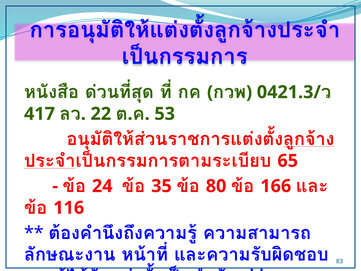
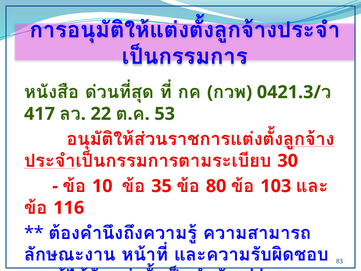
65: 65 -> 30
24: 24 -> 10
166: 166 -> 103
